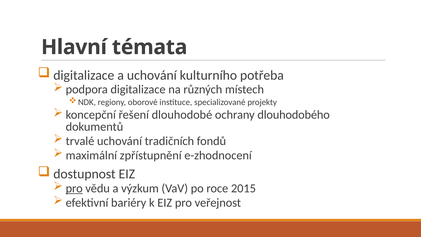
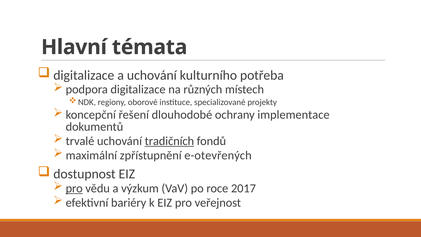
dlouhodobého: dlouhodobého -> implementace
tradičních underline: none -> present
e-zhodnocení: e-zhodnocení -> e-otevřených
2015: 2015 -> 2017
